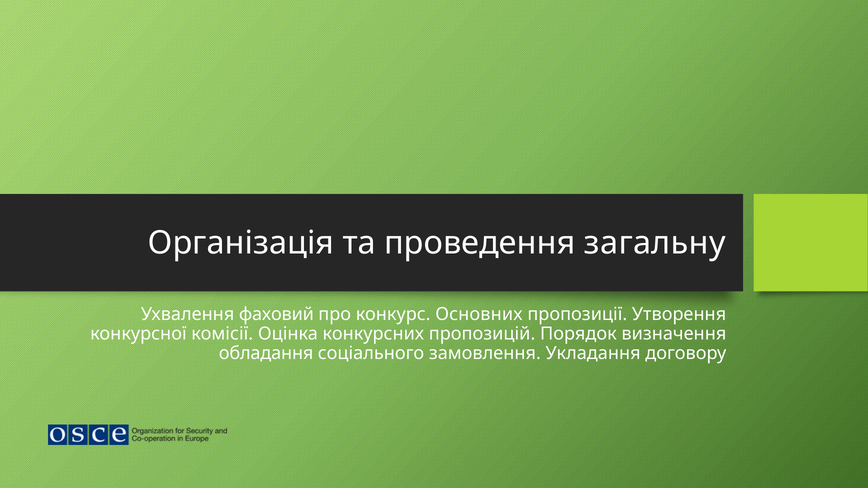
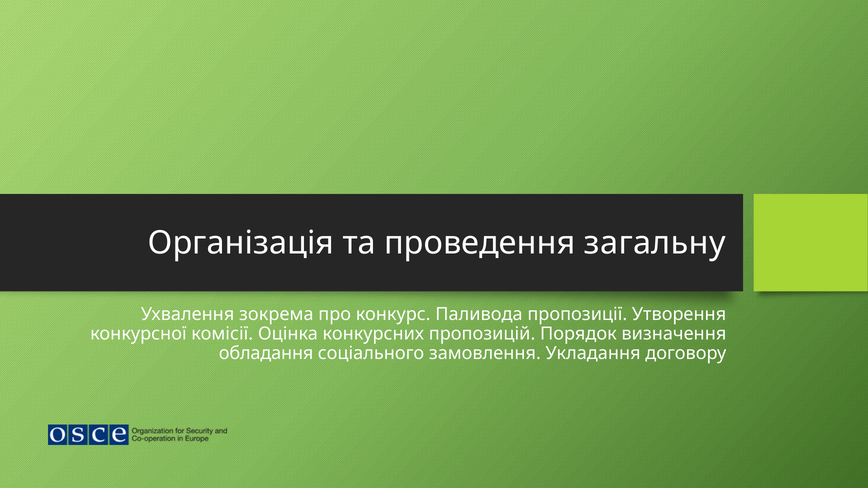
фаховий: фаховий -> зокрема
Основних: Основних -> Паливода
